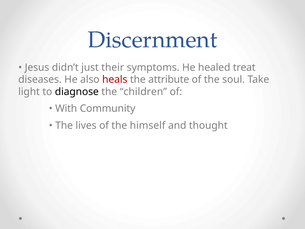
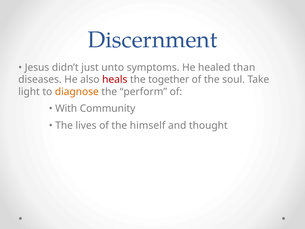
their: their -> unto
treat: treat -> than
attribute: attribute -> together
diagnose colour: black -> orange
children: children -> perform
